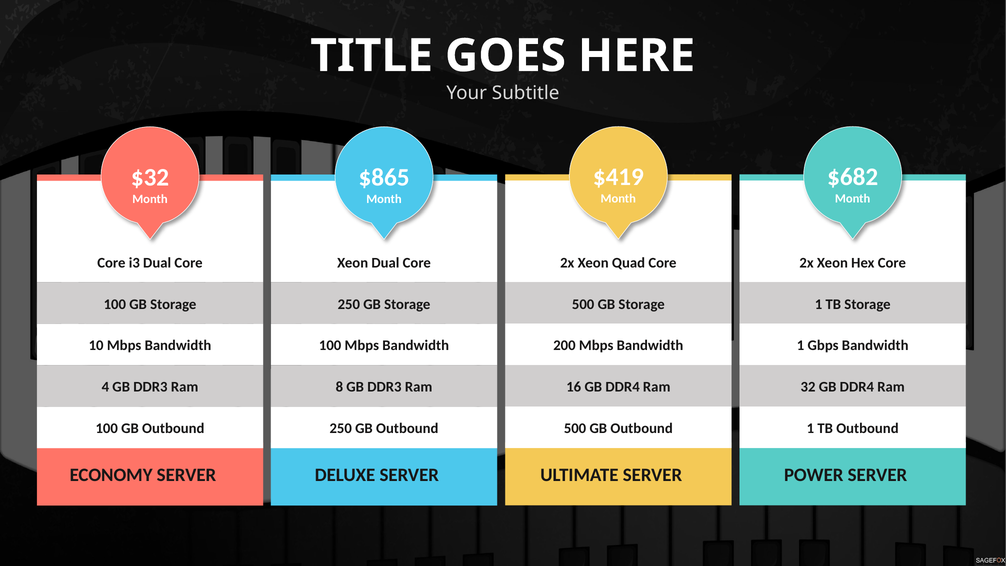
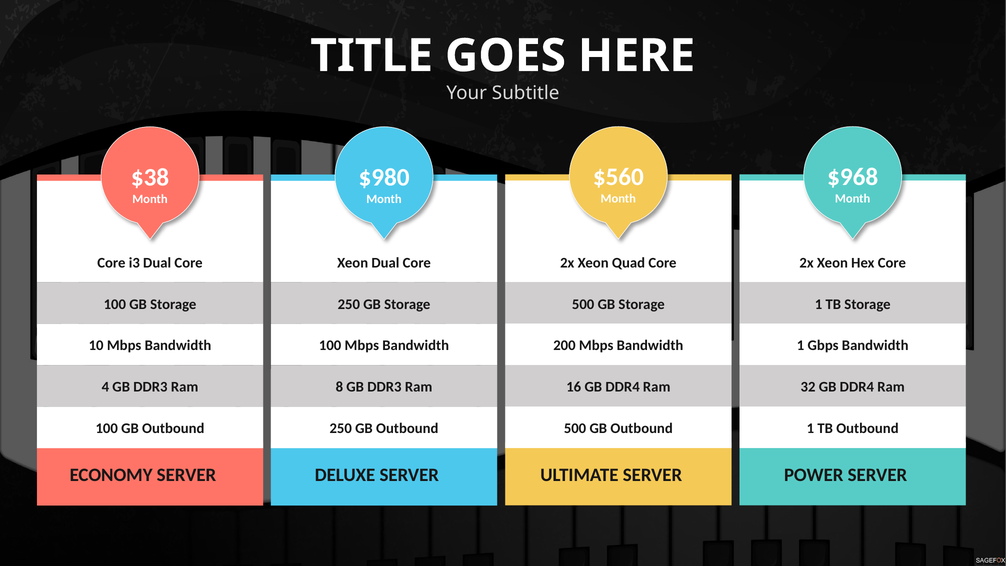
$419: $419 -> $560
$682: $682 -> $968
$32: $32 -> $38
$865: $865 -> $980
